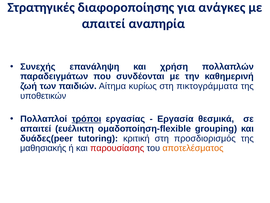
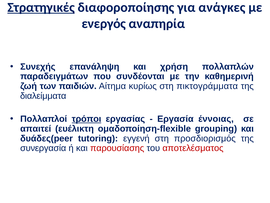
Στρατηγικές underline: none -> present
απαιτεί at (104, 24): απαιτεί -> ενεργός
υποθετικών: υποθετικών -> διαλείμματα
θεσμικά: θεσμικά -> έννοιας
κριτική: κριτική -> εγγενή
μαθησιακής: μαθησιακής -> συνεργασία
αποτελέσματος colour: orange -> red
